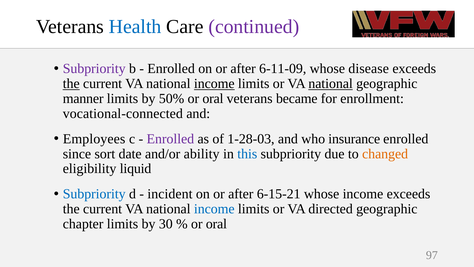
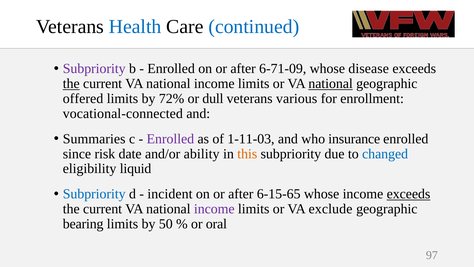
continued colour: purple -> blue
6-11-09: 6-11-09 -> 6-71-09
income at (214, 84) underline: present -> none
manner: manner -> offered
50%: 50% -> 72%
oral at (213, 99): oral -> dull
became: became -> various
Employees: Employees -> Summaries
1-28-03: 1-28-03 -> 1-11-03
sort: sort -> risk
this colour: blue -> orange
changed colour: orange -> blue
6-15-21: 6-15-21 -> 6-15-65
exceeds at (409, 194) underline: none -> present
income at (214, 209) colour: blue -> purple
directed: directed -> exclude
chapter: chapter -> bearing
30: 30 -> 50
